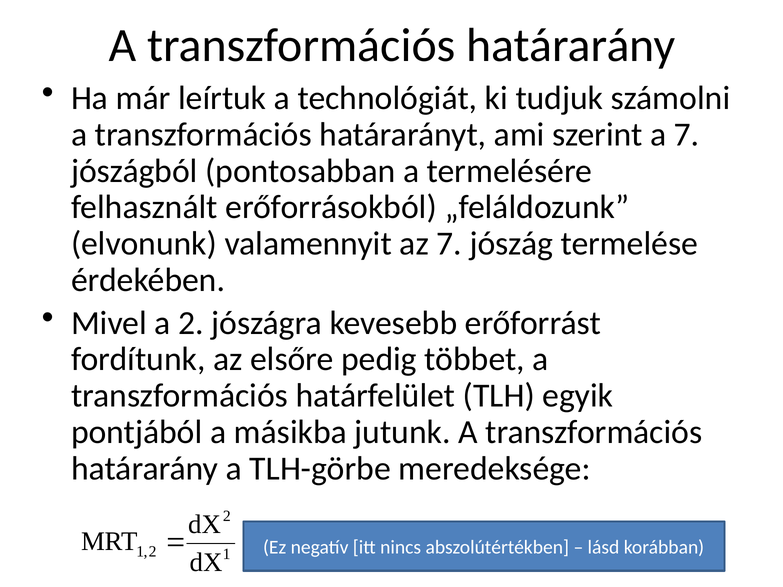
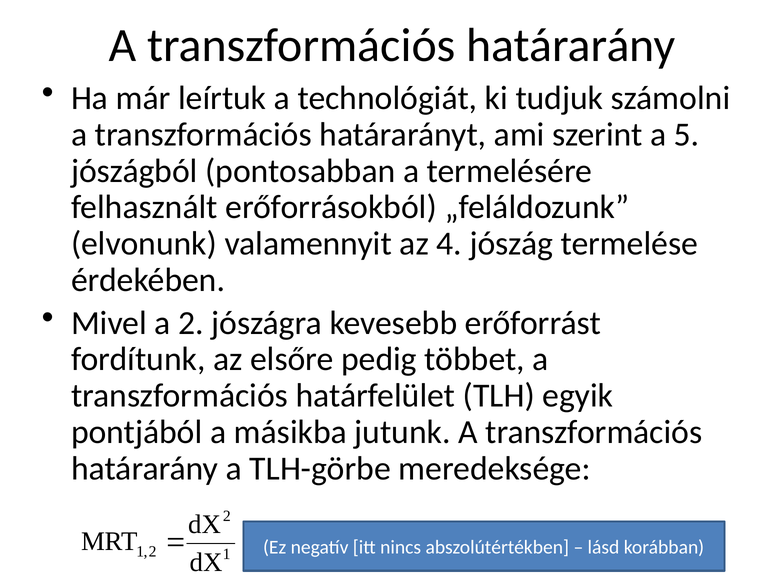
a 7: 7 -> 5
az 7: 7 -> 4
